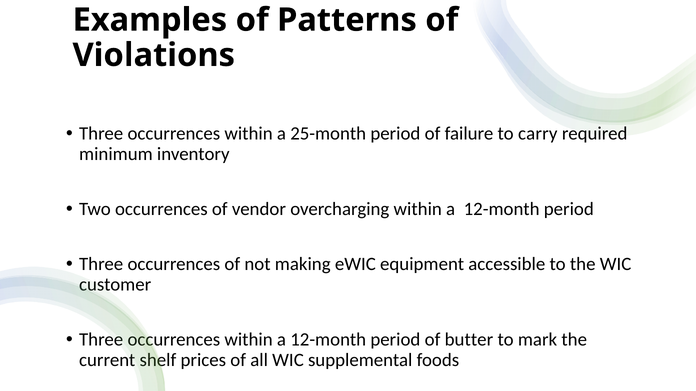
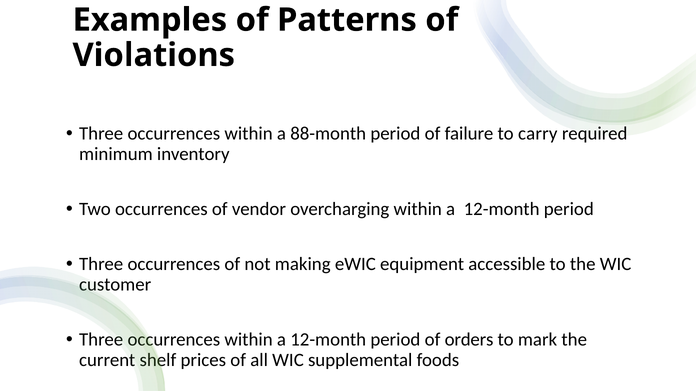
25-month: 25-month -> 88-month
butter: butter -> orders
